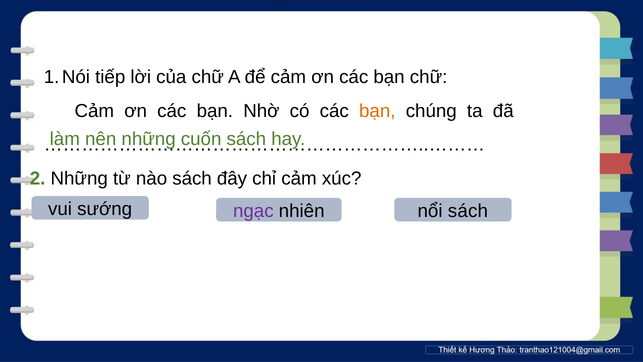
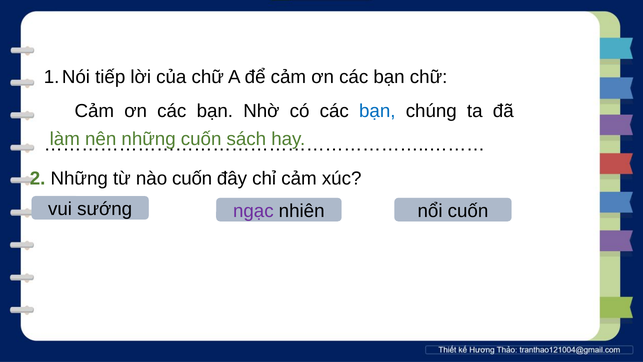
bạn at (377, 111) colour: orange -> blue
nào sách: sách -> cuốn
nổi sách: sách -> cuốn
